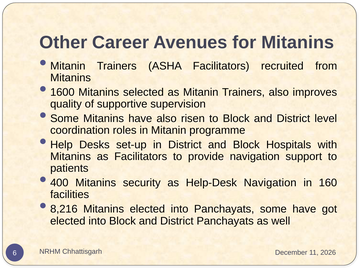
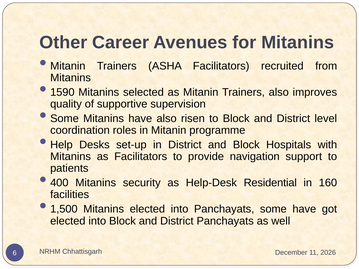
1600: 1600 -> 1590
Help-Desk Navigation: Navigation -> Residential
8,216: 8,216 -> 1,500
